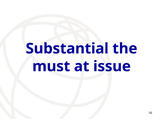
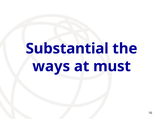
must: must -> ways
issue: issue -> must
